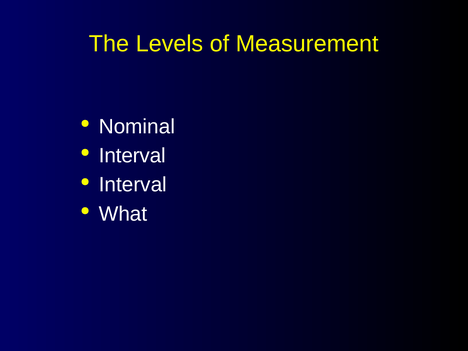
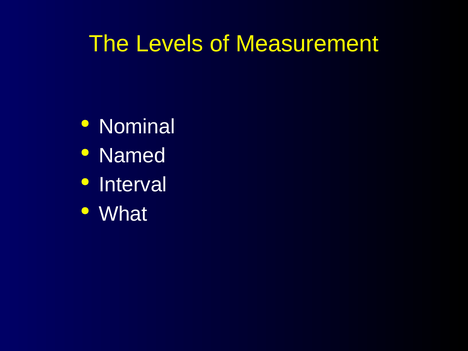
Interval at (132, 156): Interval -> Named
